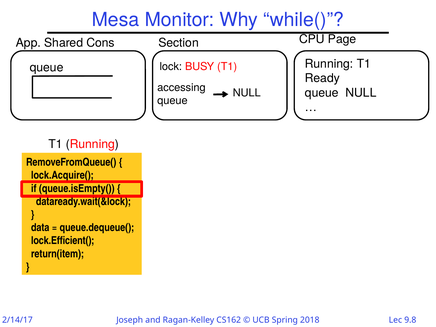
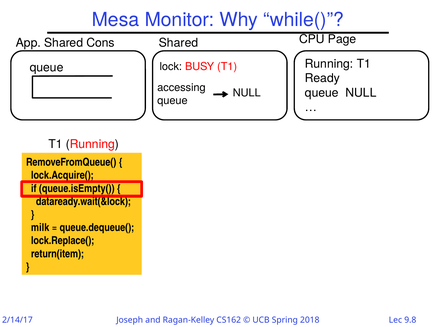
Section at (179, 43): Section -> Shared
data: data -> milk
lock.Efficient(: lock.Efficient( -> lock.Replace(
